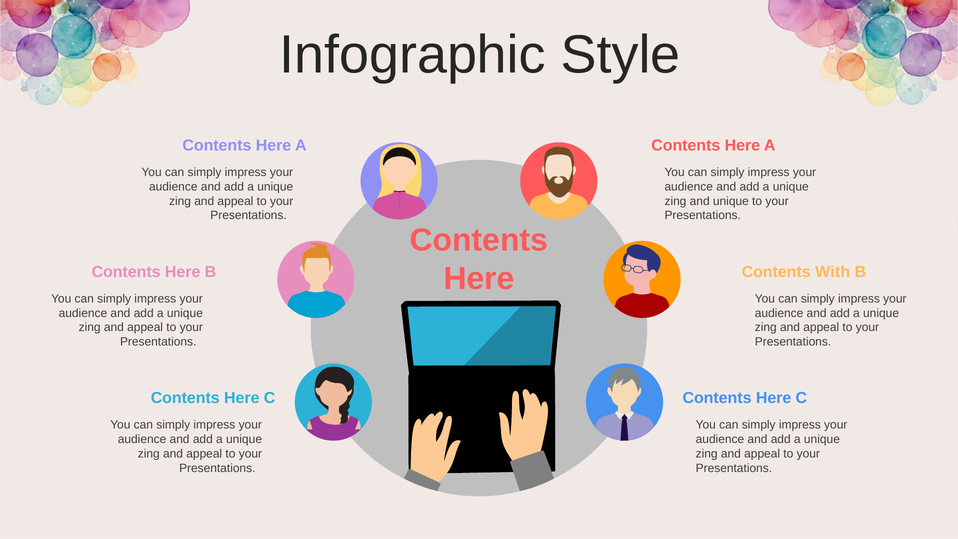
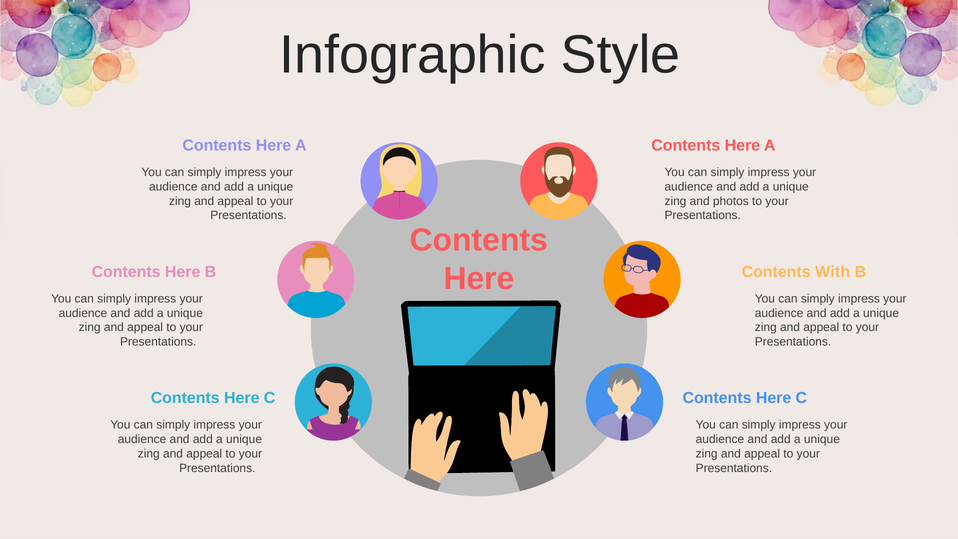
and unique: unique -> photos
